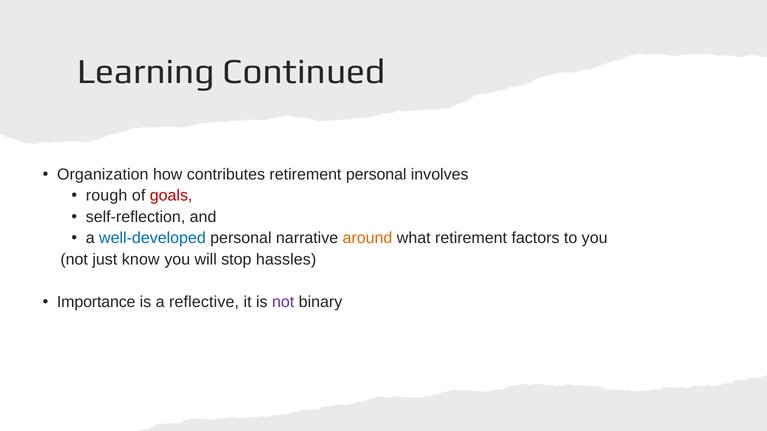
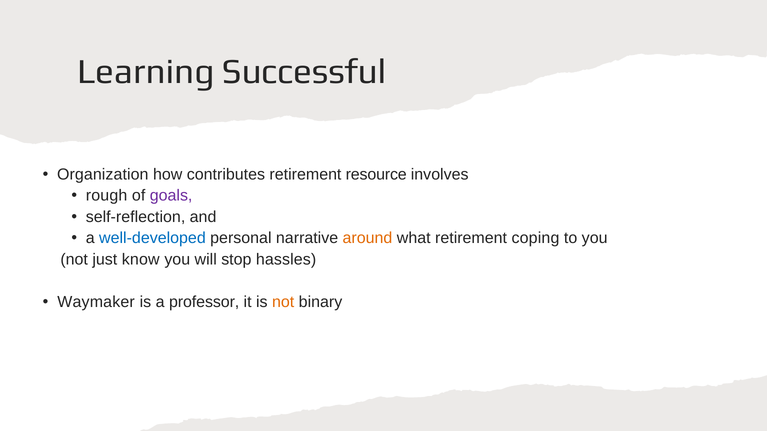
Continued: Continued -> Successful
retirement personal: personal -> resource
goals colour: red -> purple
factors: factors -> coping
Importance: Importance -> Waymaker
reflective: reflective -> professor
not at (283, 302) colour: purple -> orange
